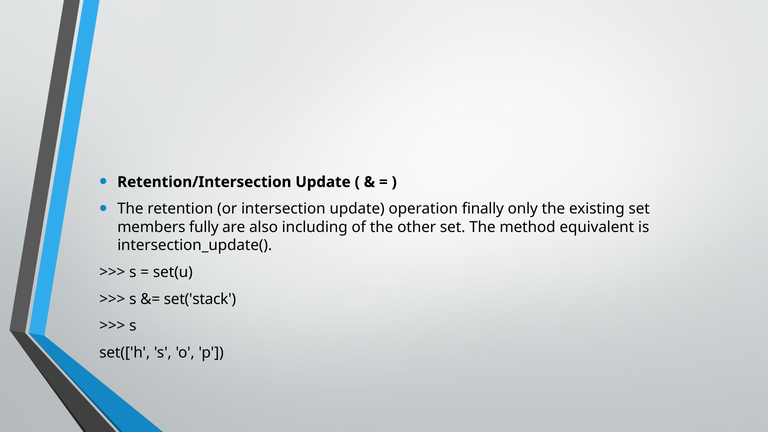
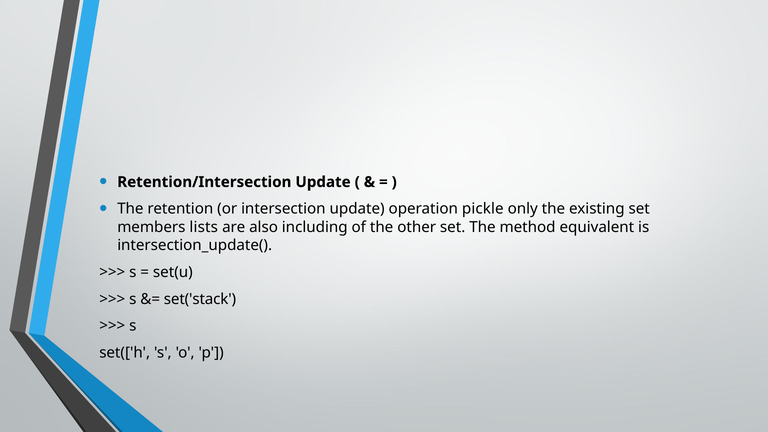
finally: finally -> pickle
fully: fully -> lists
